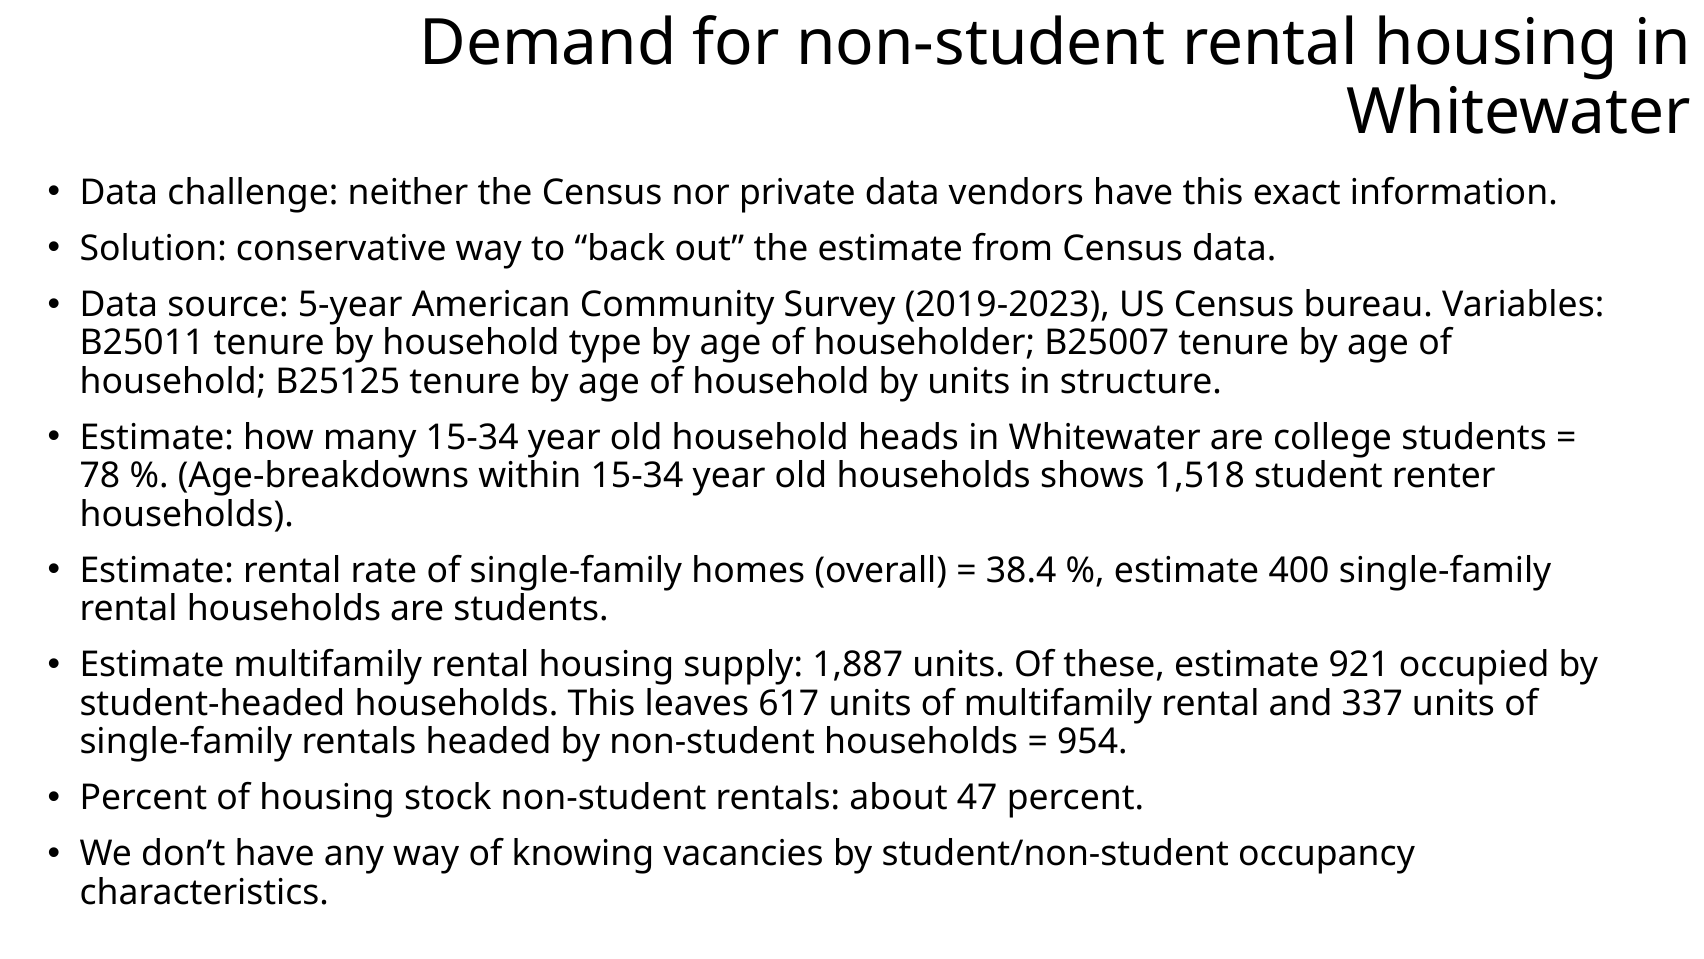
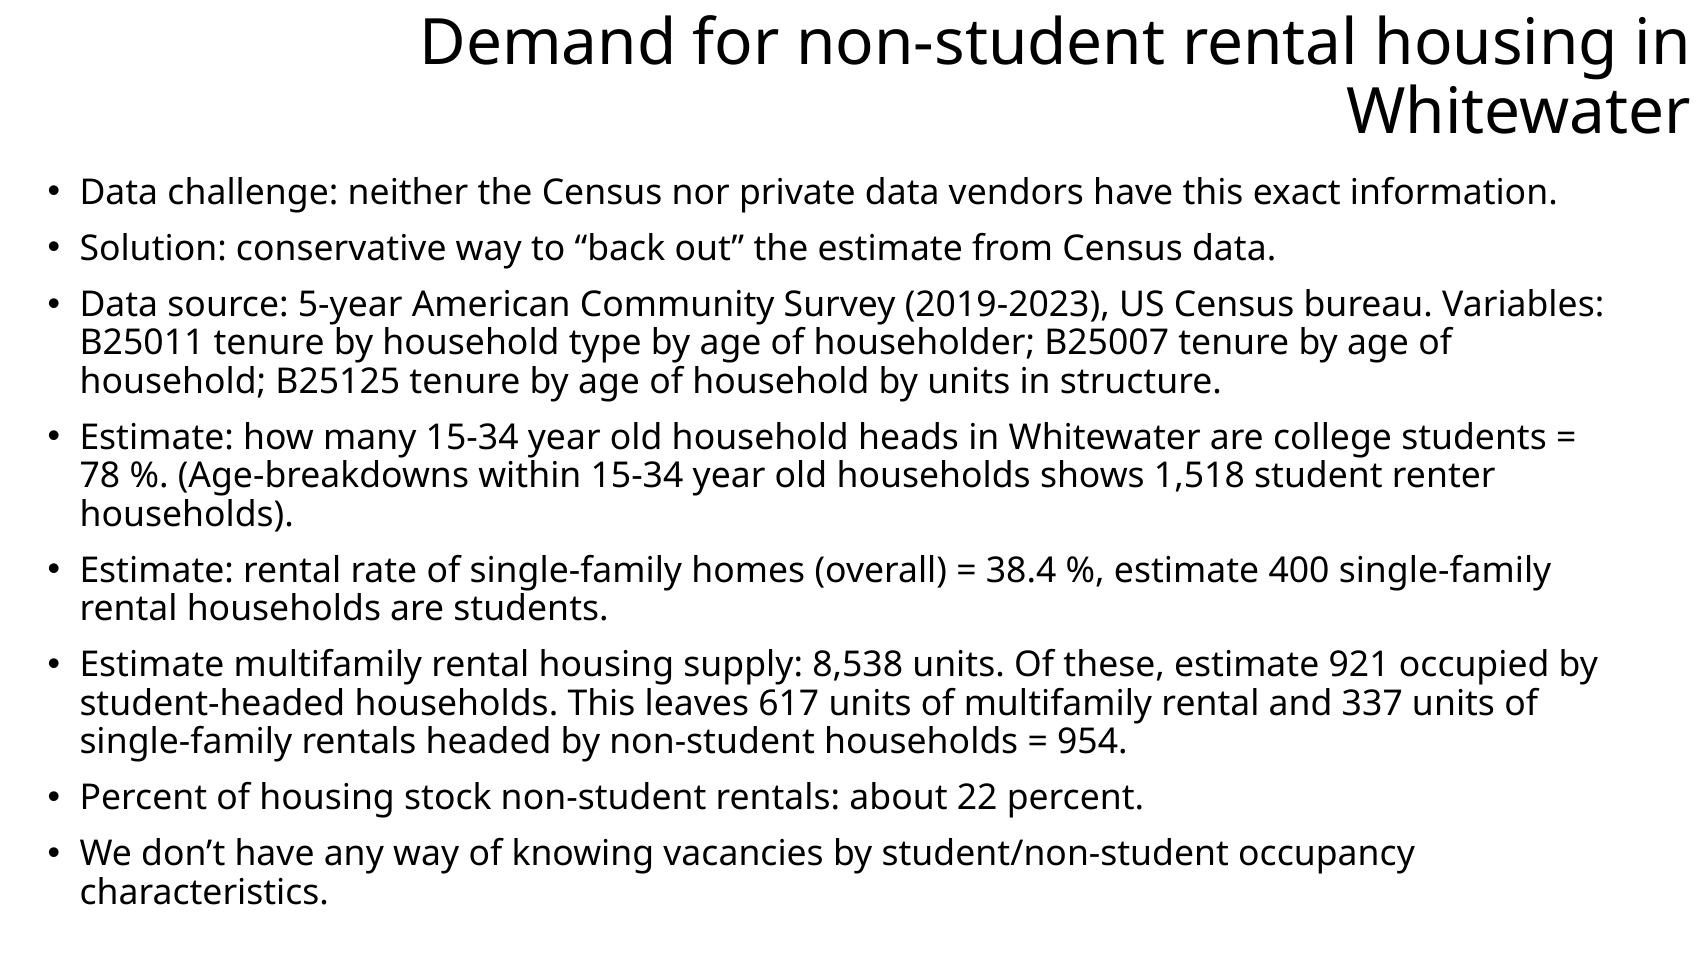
1,887: 1,887 -> 8,538
47: 47 -> 22
